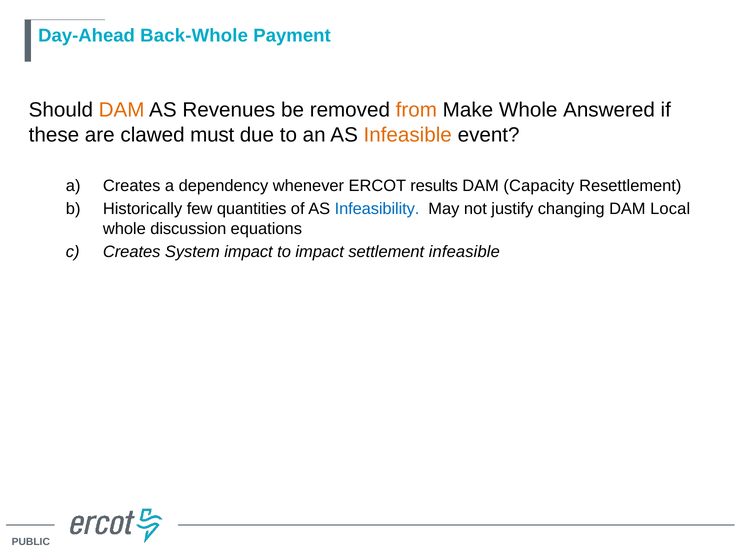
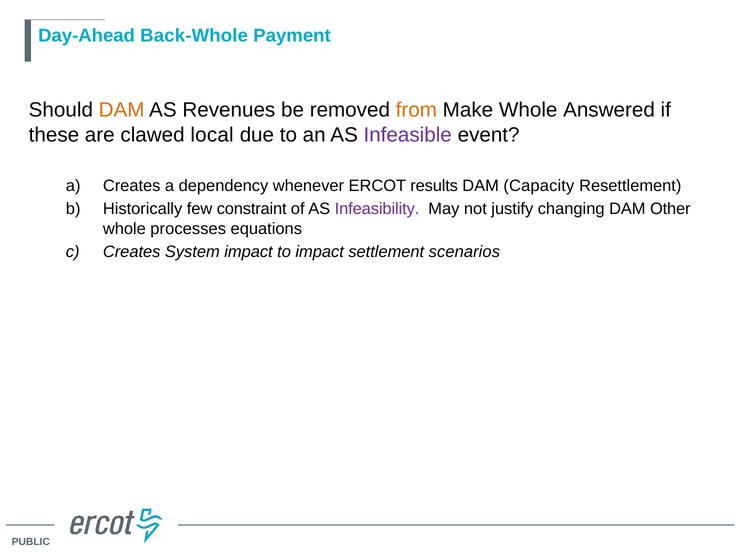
must: must -> local
Infeasible at (408, 135) colour: orange -> purple
quantities: quantities -> constraint
Infeasibility colour: blue -> purple
Local: Local -> Other
discussion: discussion -> processes
settlement infeasible: infeasible -> scenarios
